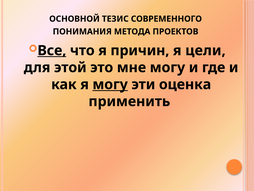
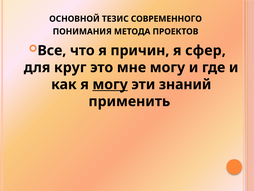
Все underline: present -> none
цели: цели -> сфер
этой: этой -> круг
оценка: оценка -> знаний
